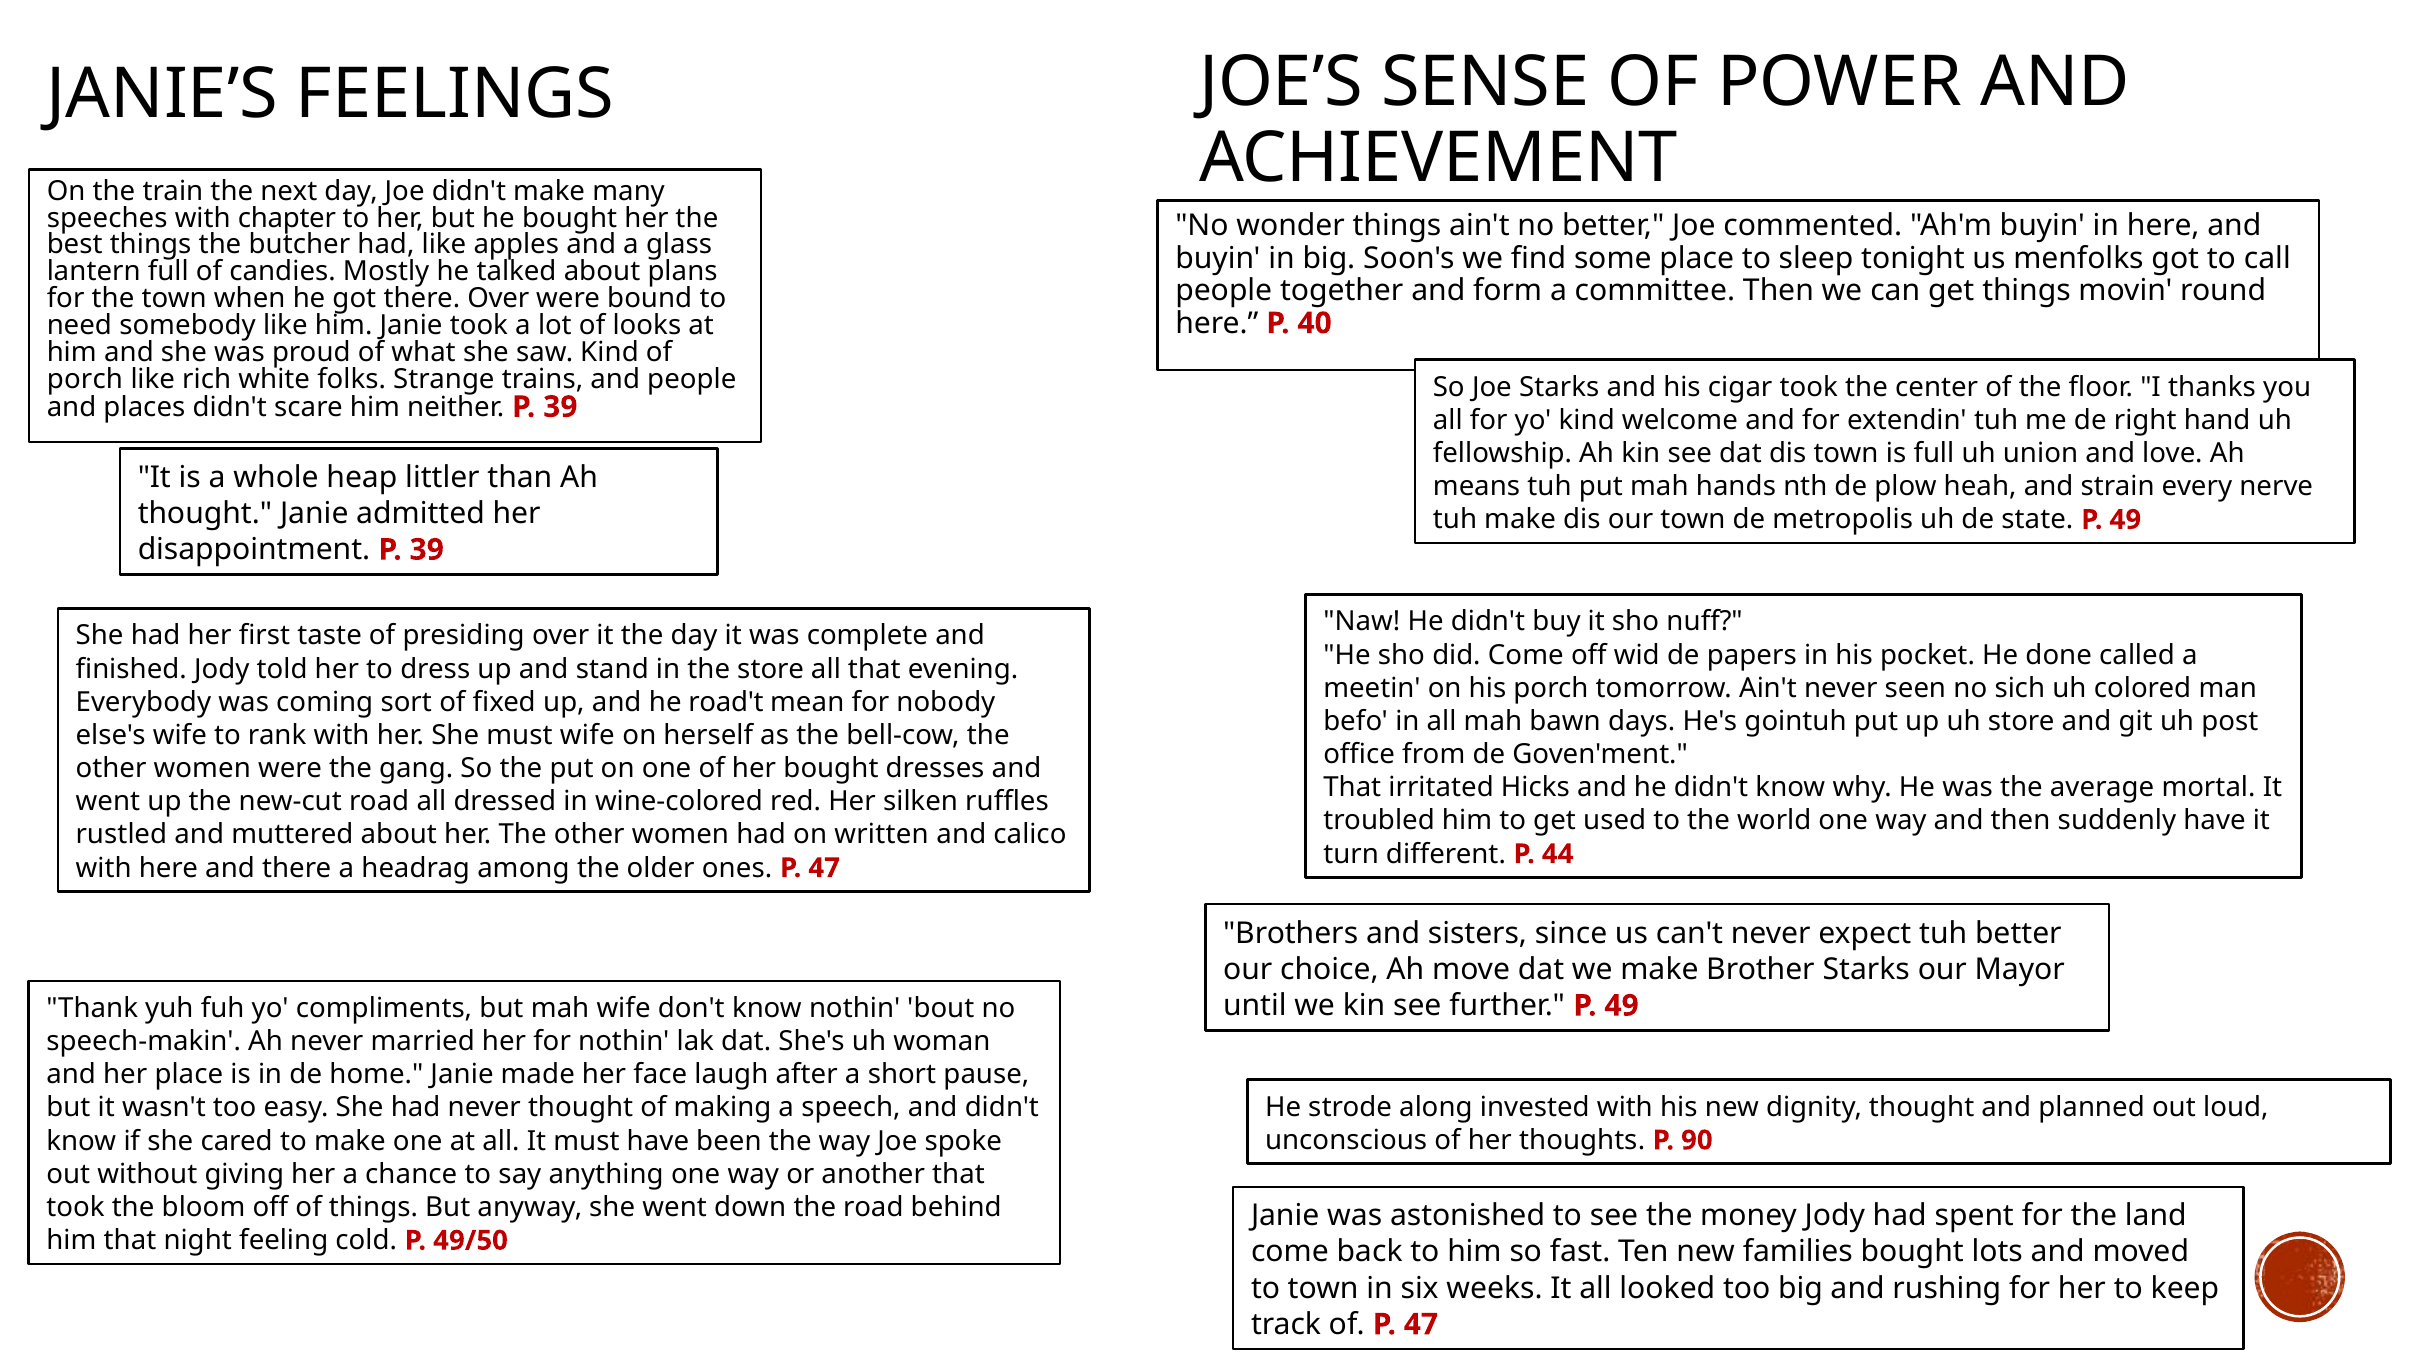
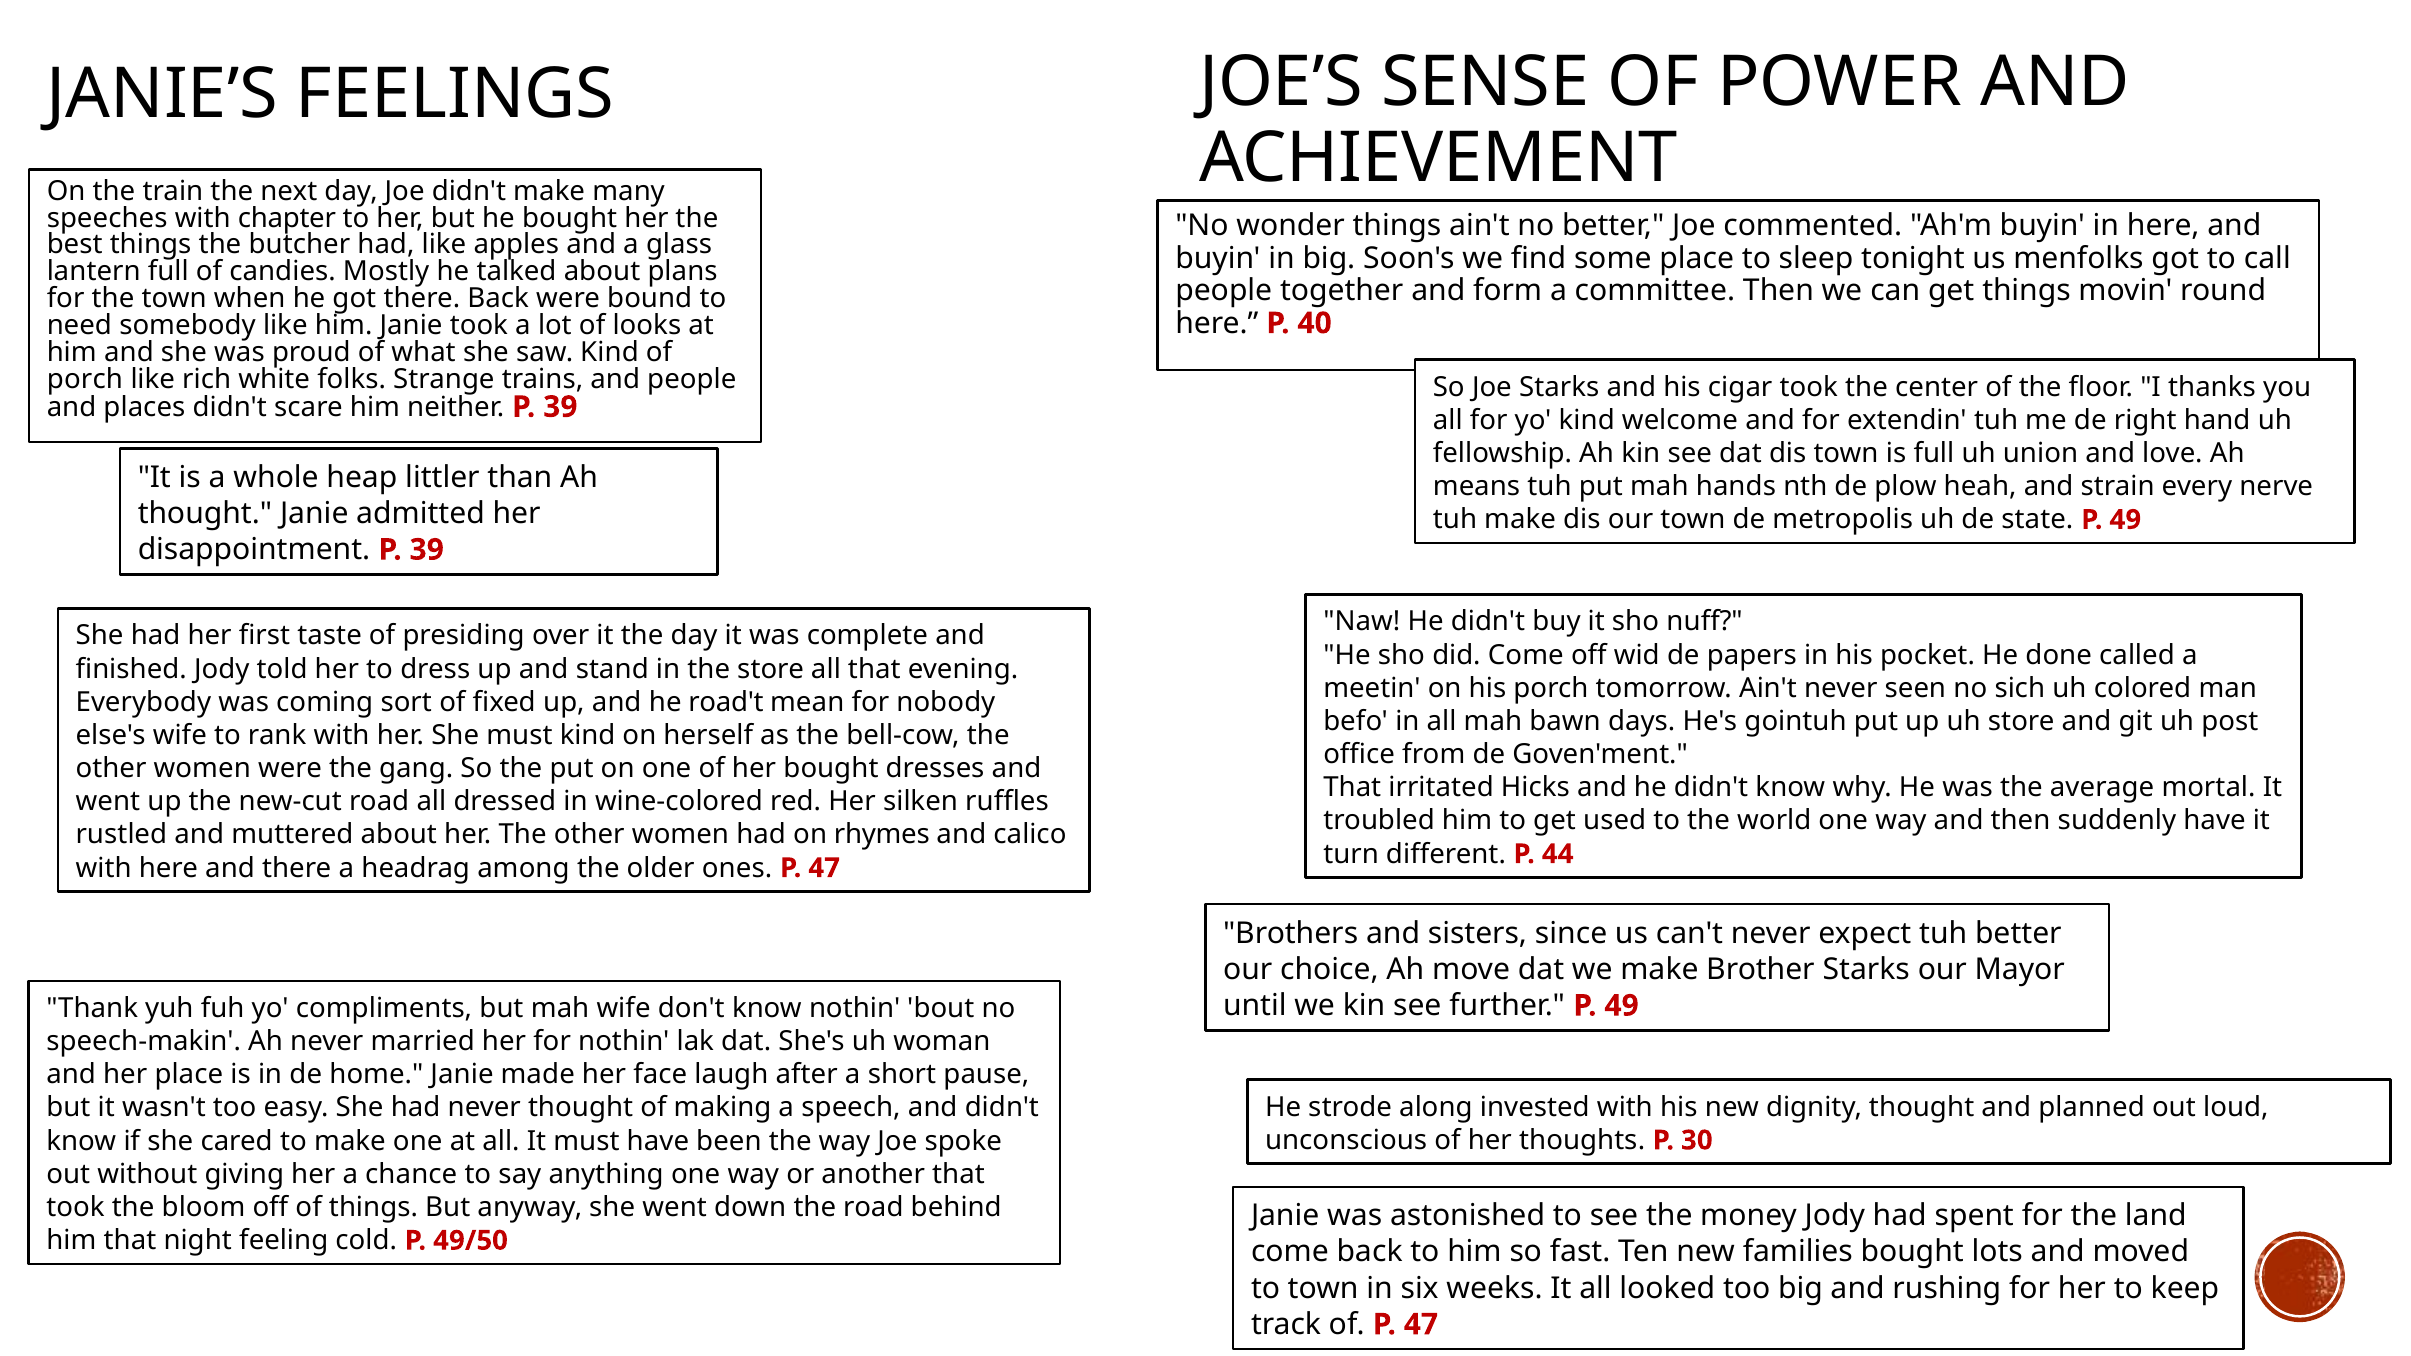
there Over: Over -> Back
must wife: wife -> kind
written: written -> rhymes
90: 90 -> 30
